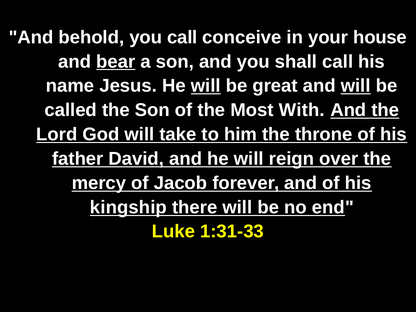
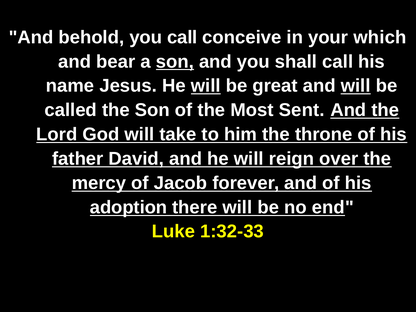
house: house -> which
bear underline: present -> none
son at (175, 62) underline: none -> present
With: With -> Sent
kingship: kingship -> adoption
1:31-33: 1:31-33 -> 1:32-33
